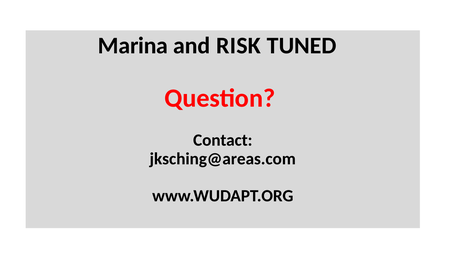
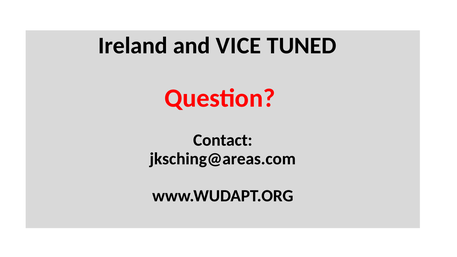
Marina: Marina -> Ireland
RISK: RISK -> VICE
